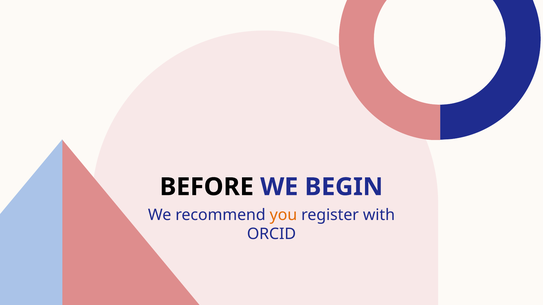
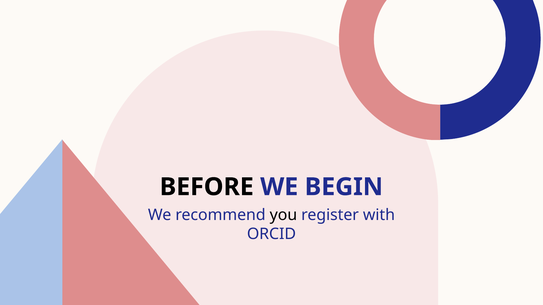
you colour: orange -> black
